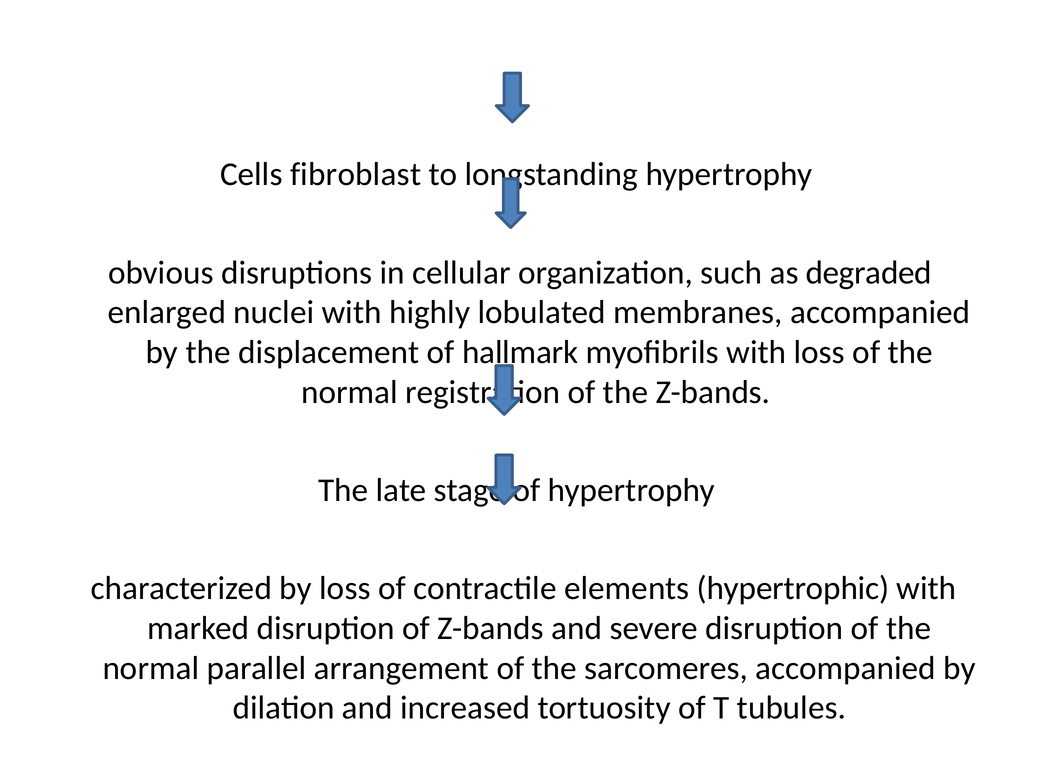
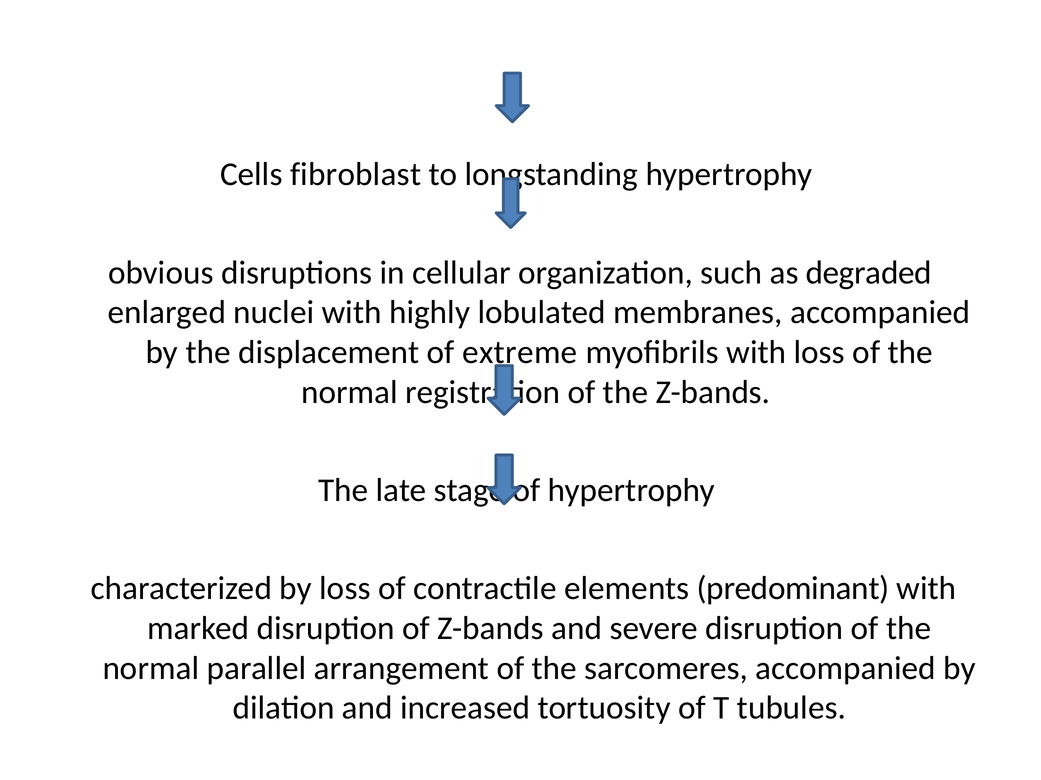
hallmark: hallmark -> extreme
hypertrophic: hypertrophic -> predominant
